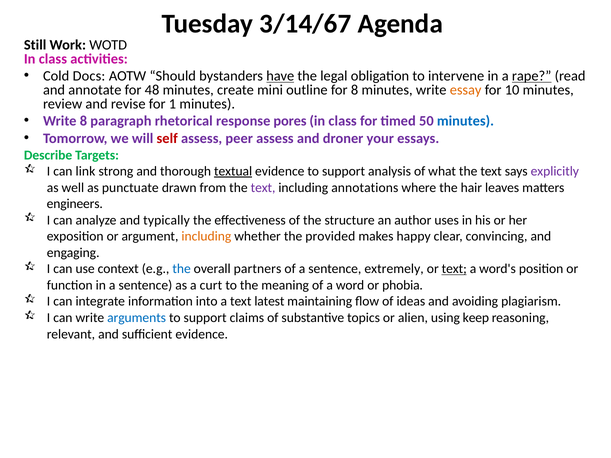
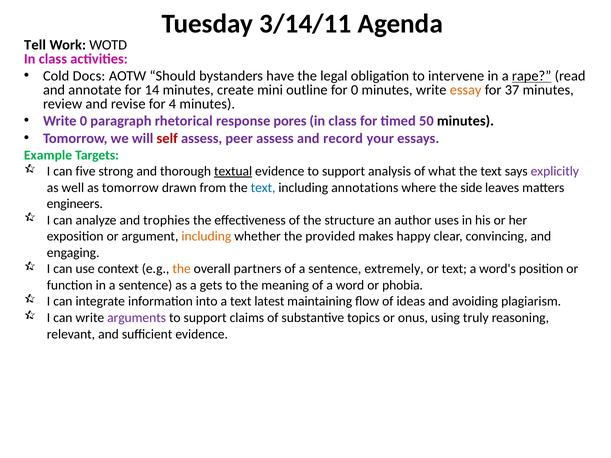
3/14/67: 3/14/67 -> 3/14/11
Still: Still -> Tell
have underline: present -> none
48: 48 -> 14
for 8: 8 -> 0
10: 10 -> 37
1: 1 -> 4
Write 8: 8 -> 0
minutes at (465, 121) colour: blue -> black
droner: droner -> record
Describe: Describe -> Example
link: link -> five
as punctuate: punctuate -> tomorrow
text at (263, 188) colour: purple -> blue
hair: hair -> side
typically: typically -> trophies
the at (182, 269) colour: blue -> orange
text at (454, 269) underline: present -> none
curt: curt -> gets
arguments colour: blue -> purple
alien: alien -> onus
keep: keep -> truly
